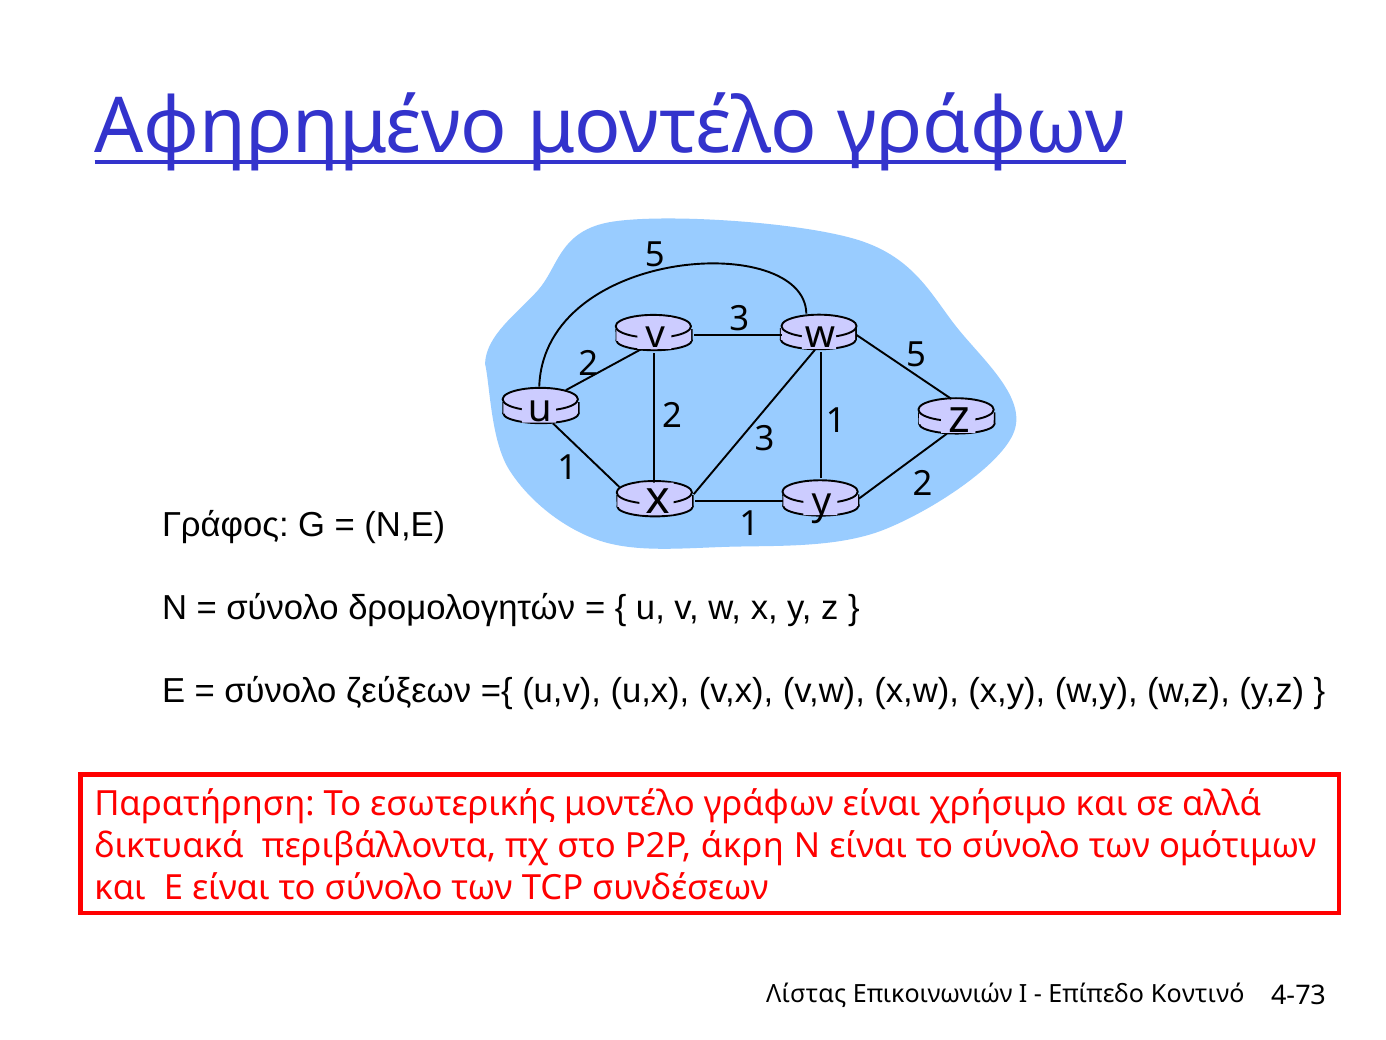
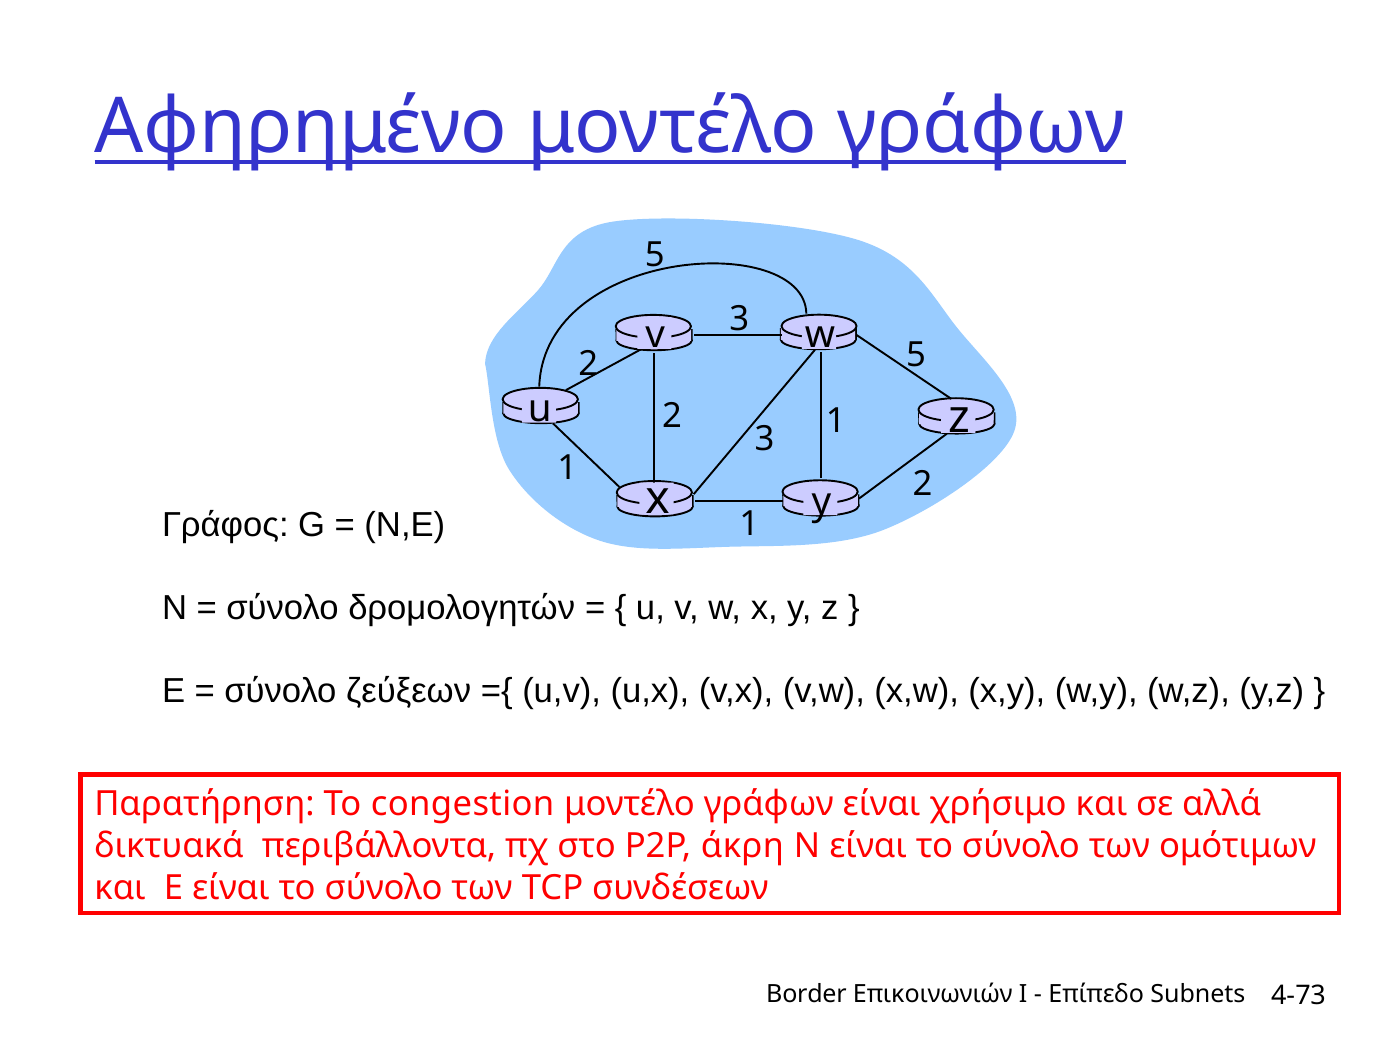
εσωτερικής: εσωτερικής -> congestion
Λίστας: Λίστας -> Border
Κοντινό: Κοντινό -> Subnets
